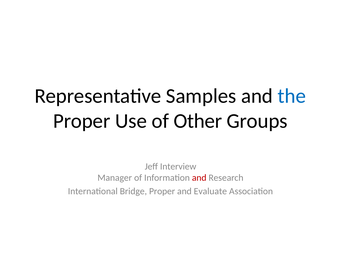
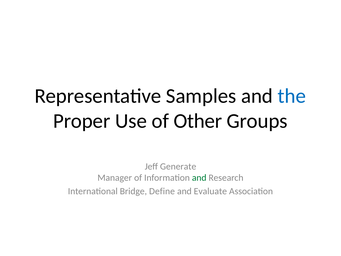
Interview: Interview -> Generate
and at (199, 178) colour: red -> green
Bridge Proper: Proper -> Define
